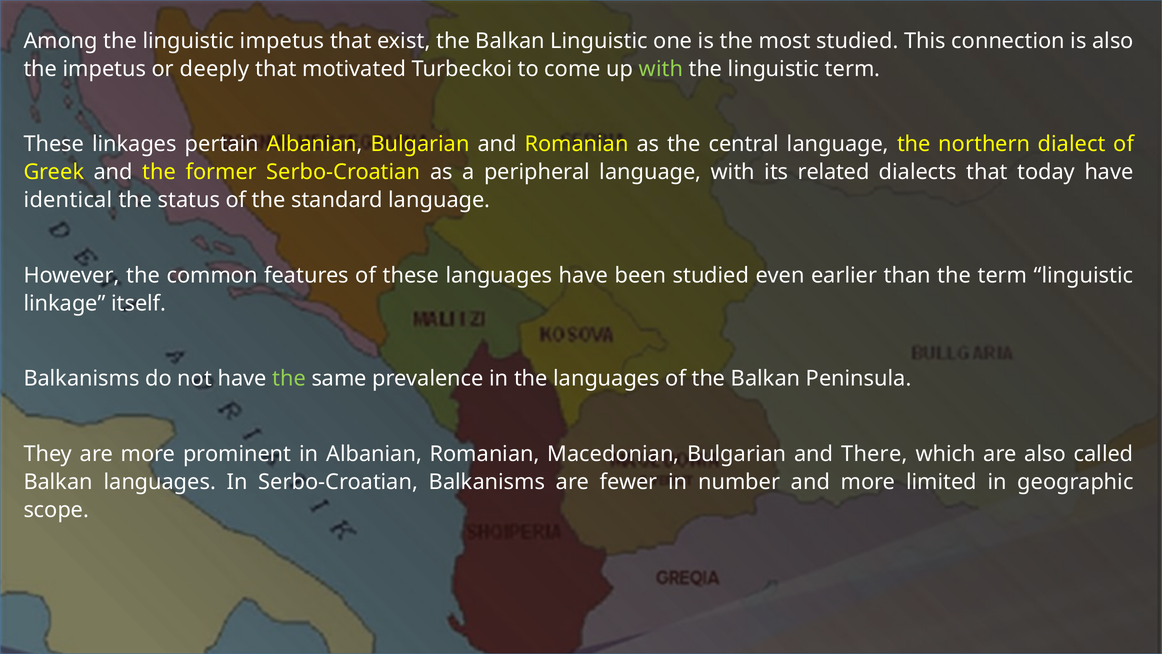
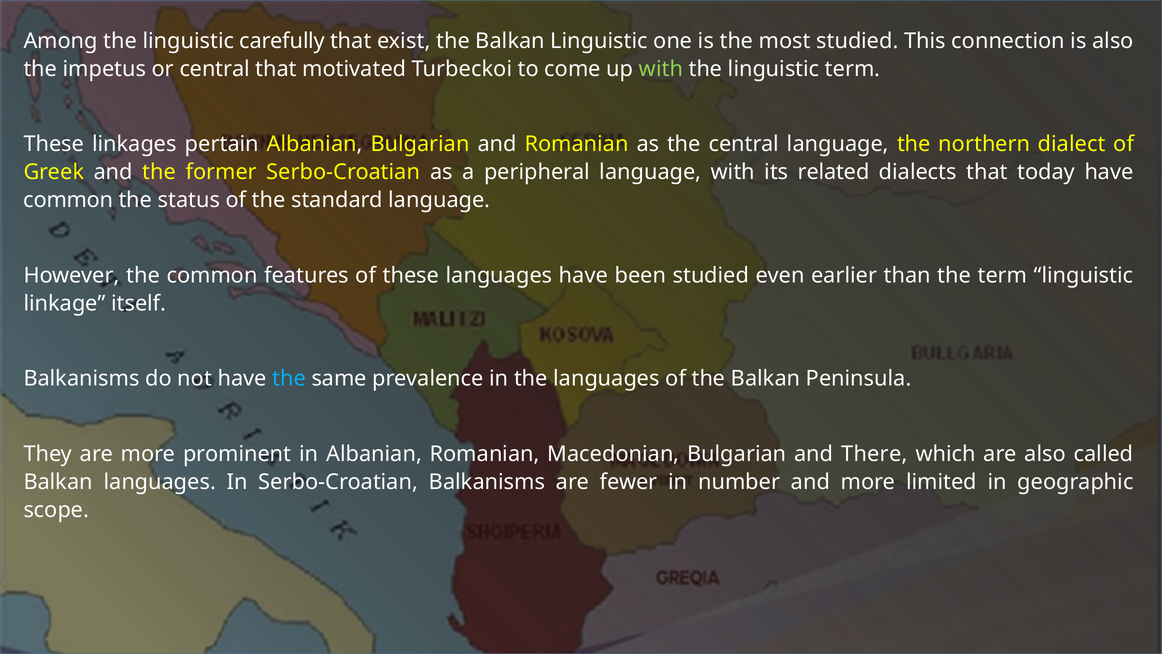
linguistic impetus: impetus -> carefully
or deeply: deeply -> central
identical at (68, 200): identical -> common
the at (289, 379) colour: light green -> light blue
